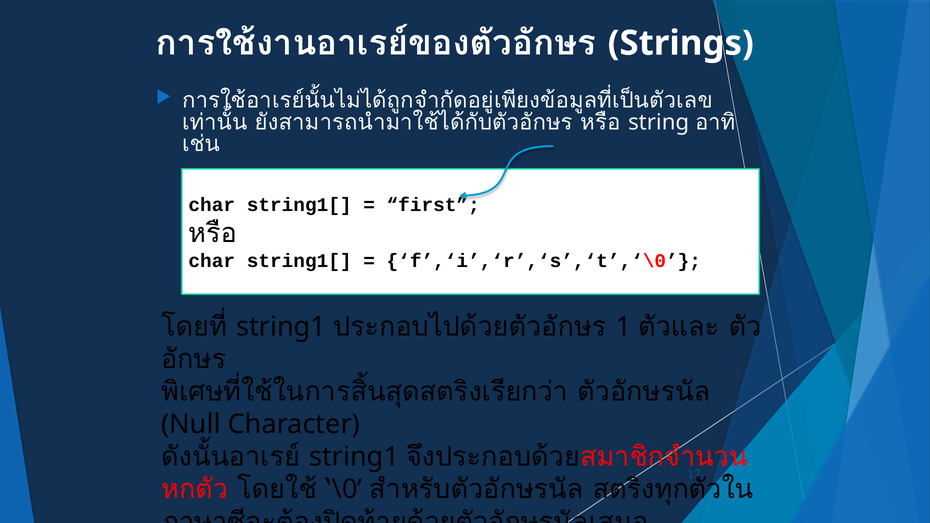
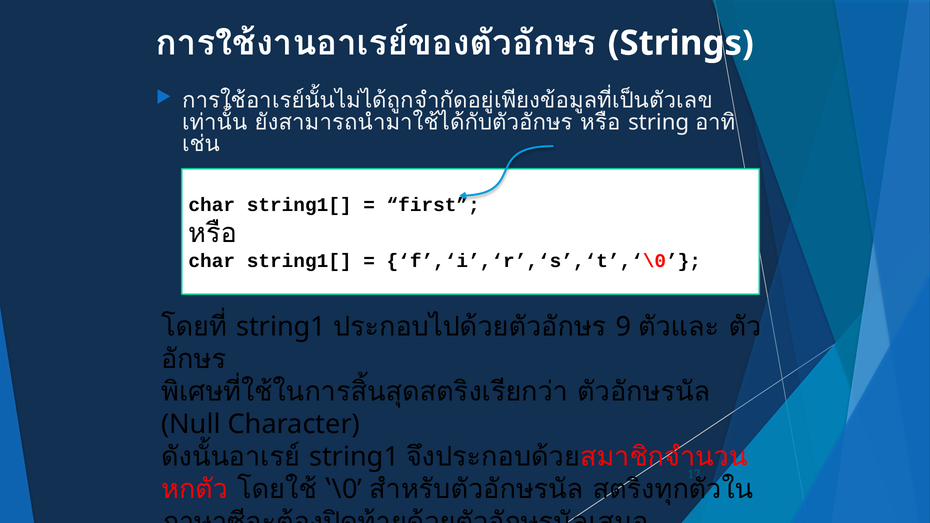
1: 1 -> 9
